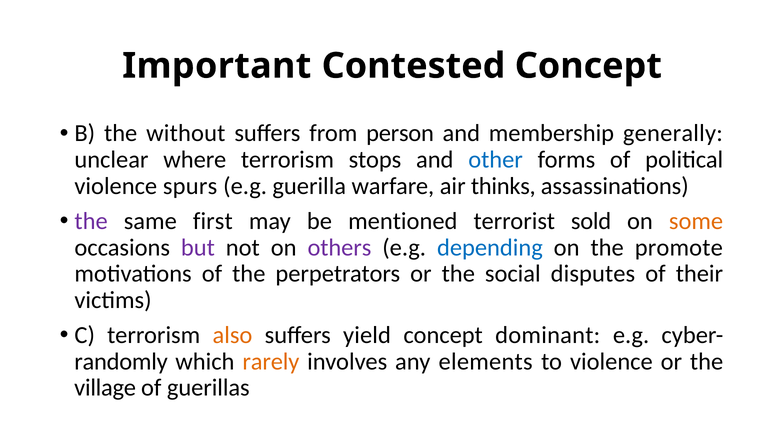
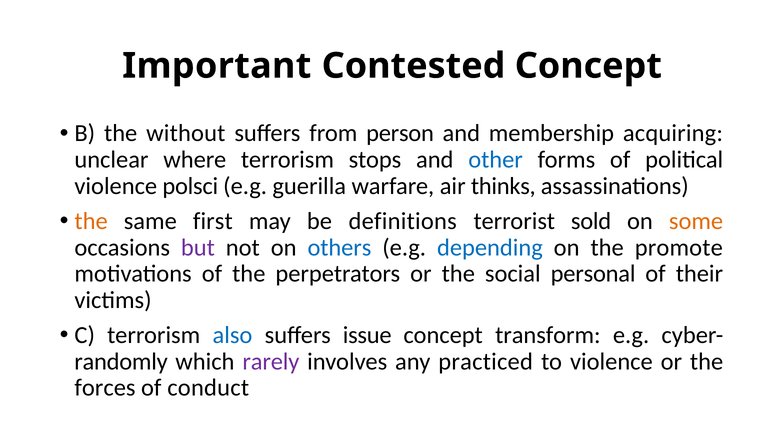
generally: generally -> acquiring
spurs: spurs -> polsci
the at (91, 221) colour: purple -> orange
mentioned: mentioned -> definitions
others colour: purple -> blue
disputes: disputes -> personal
also colour: orange -> blue
yield: yield -> issue
dominant: dominant -> transform
rarely colour: orange -> purple
elements: elements -> practiced
village: village -> forces
guerillas: guerillas -> conduct
